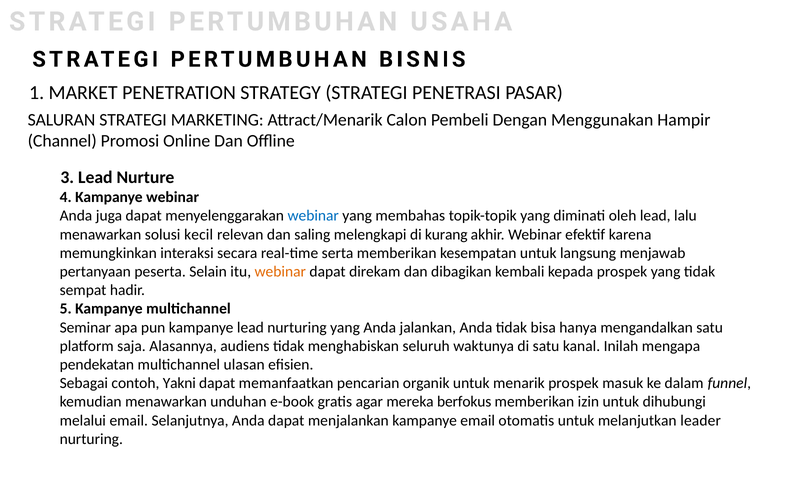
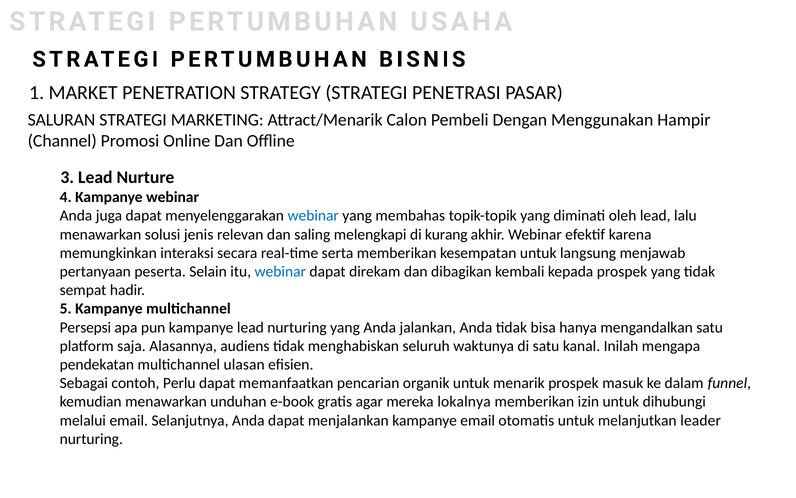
kecil: kecil -> jenis
webinar at (280, 271) colour: orange -> blue
Seminar: Seminar -> Persepsi
Yakni: Yakni -> Perlu
berfokus: berfokus -> lokalnya
